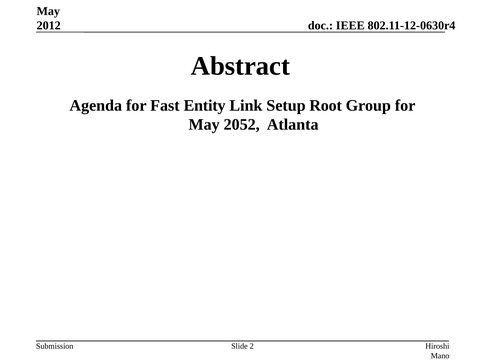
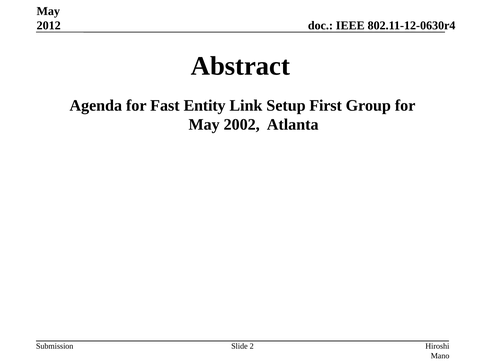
Setup Root: Root -> First
2052: 2052 -> 2002
